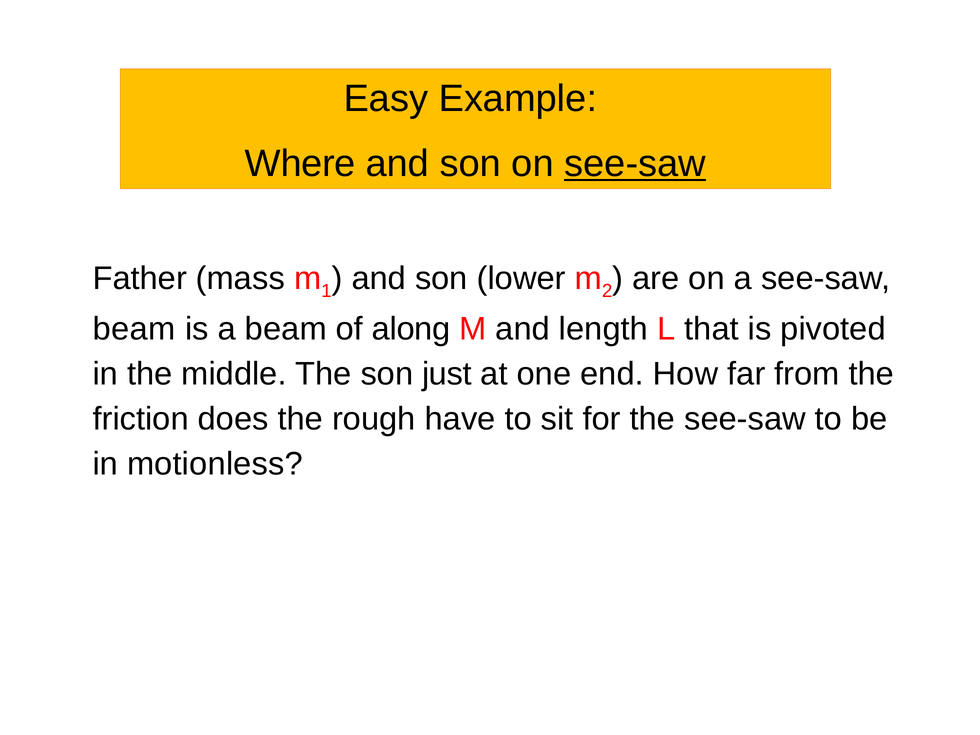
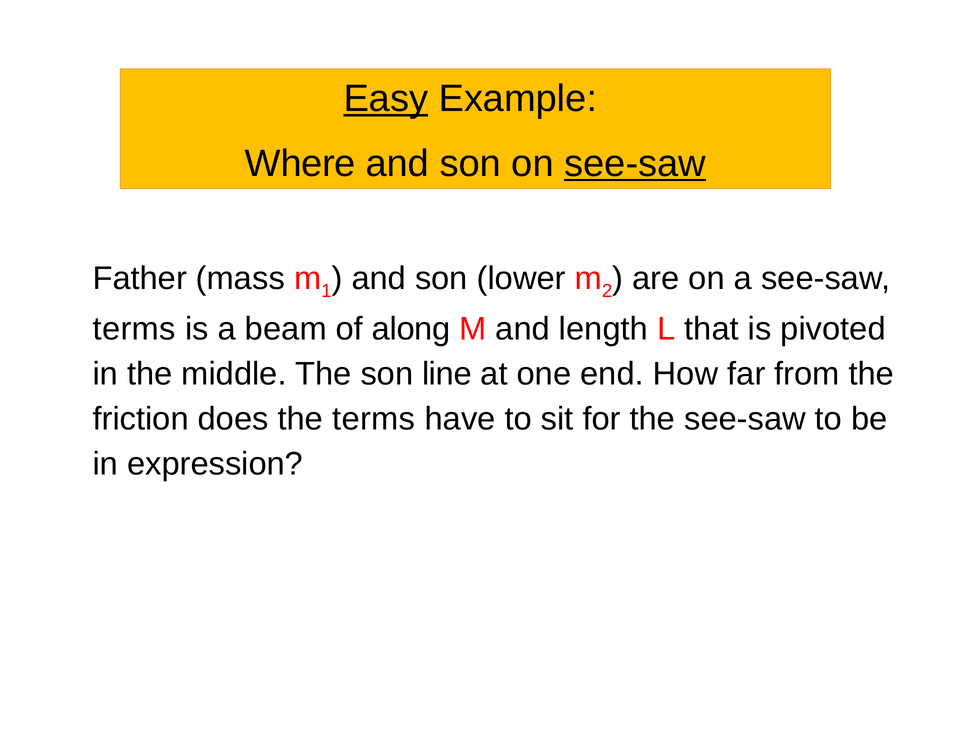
Easy underline: none -> present
beam at (134, 329): beam -> terms
just: just -> line
the rough: rough -> terms
motionless: motionless -> expression
